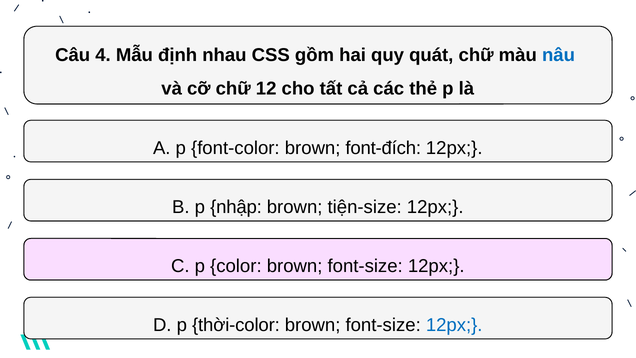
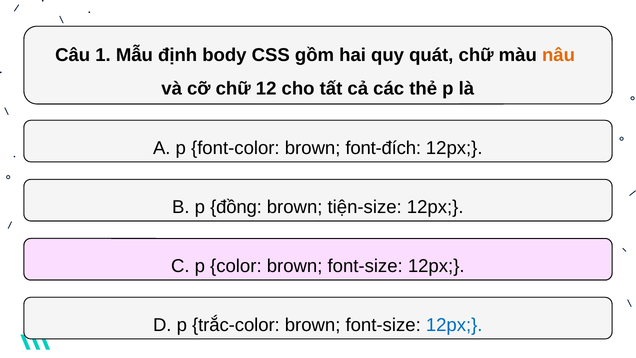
4: 4 -> 1
nhau: nhau -> body
nâu colour: blue -> orange
nhập: nhập -> đồng
thời-color: thời-color -> trắc-color
